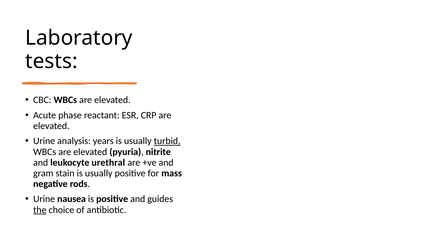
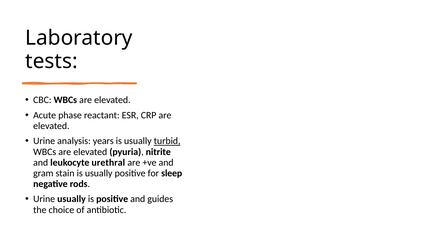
mass: mass -> sleep
Urine nausea: nausea -> usually
the underline: present -> none
